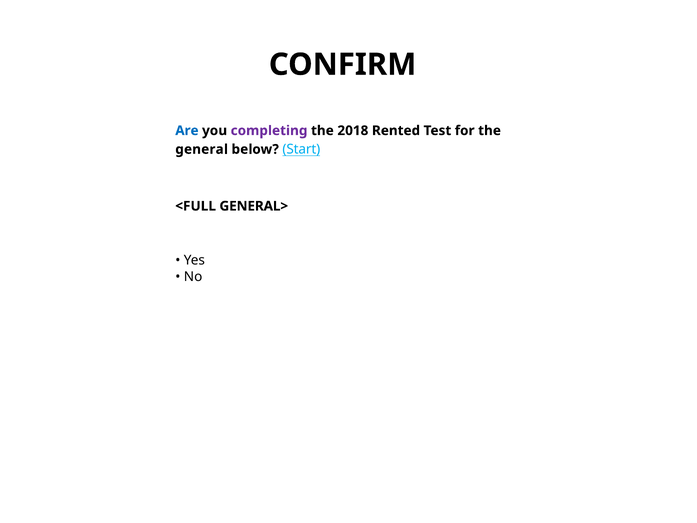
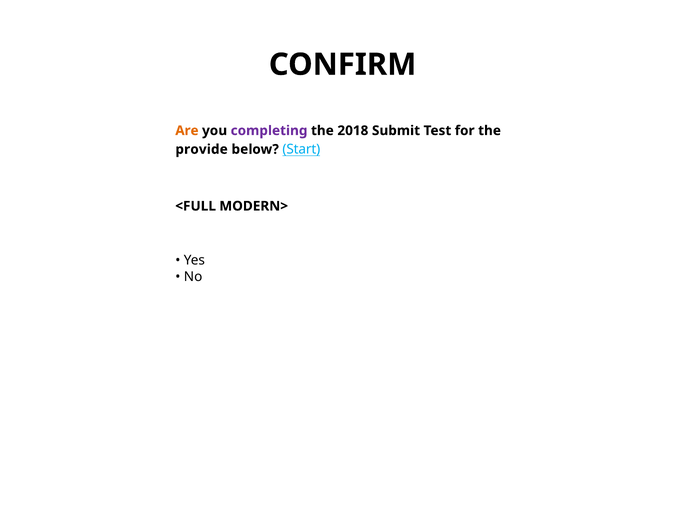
Are colour: blue -> orange
Rented: Rented -> Submit
general: general -> provide
GENERAL>: GENERAL> -> MODERN>
